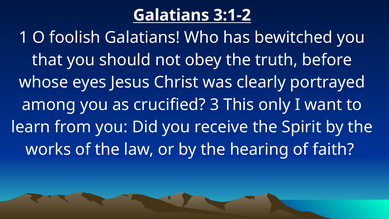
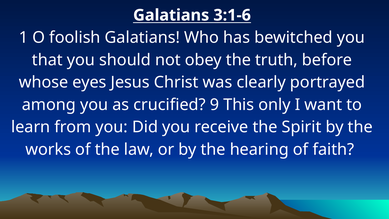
3:1-2: 3:1-2 -> 3:1-6
3: 3 -> 9
